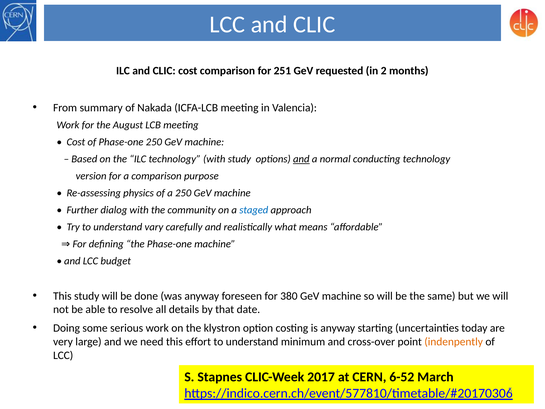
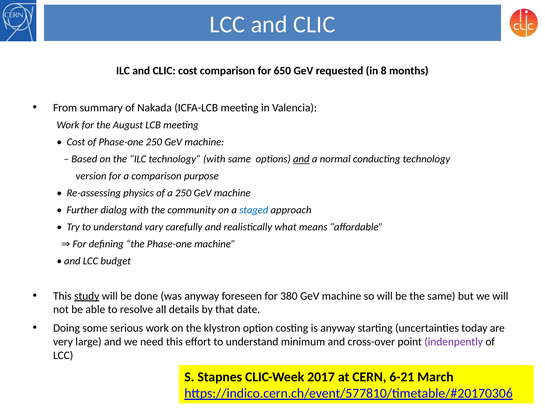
251: 251 -> 650
2: 2 -> 8
with study: study -> same
study at (87, 296) underline: none -> present
indenpently colour: orange -> purple
6-52: 6-52 -> 6-21
